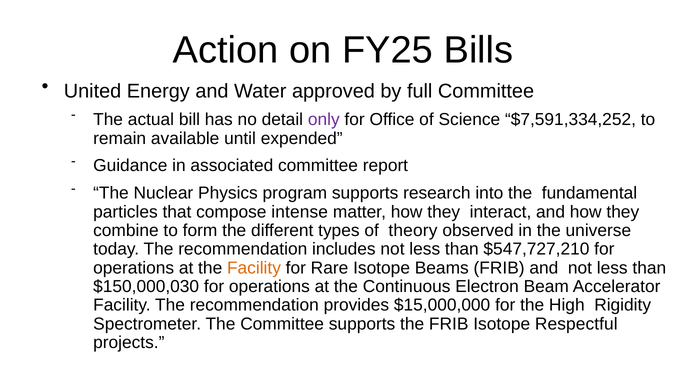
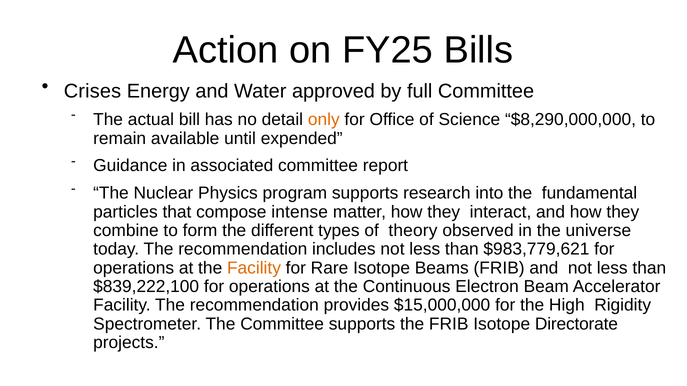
United: United -> Crises
only colour: purple -> orange
$7,591,334,252: $7,591,334,252 -> $8,290,000,000
$547,727,210: $547,727,210 -> $983,779,621
$150,000,030: $150,000,030 -> $839,222,100
Respectful: Respectful -> Directorate
